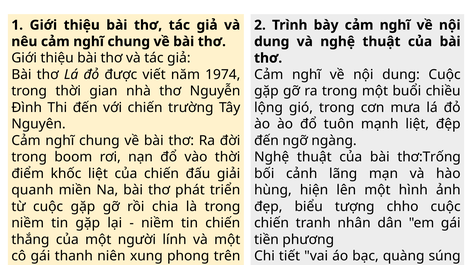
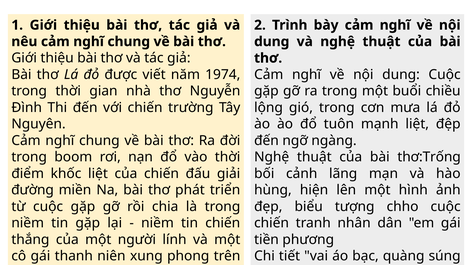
quanh at (32, 190): quanh -> đường
